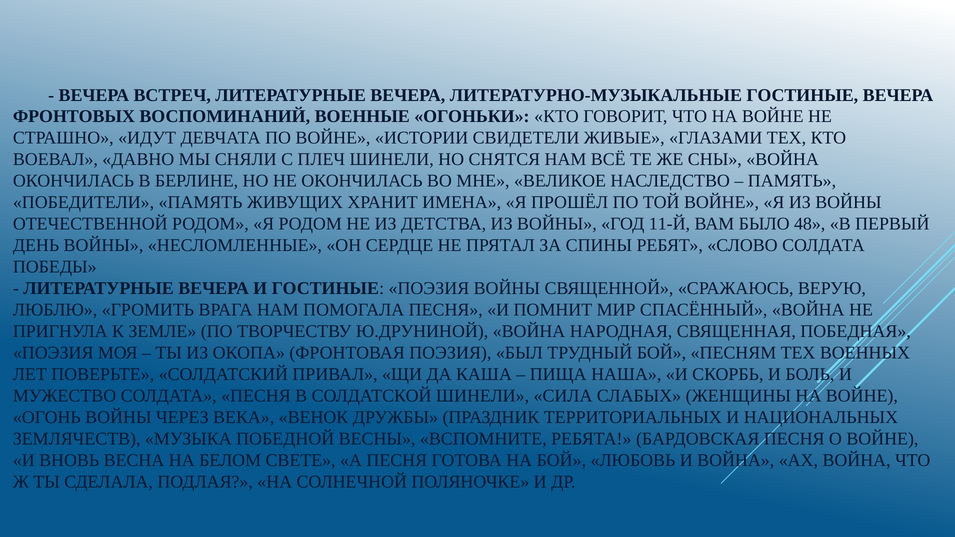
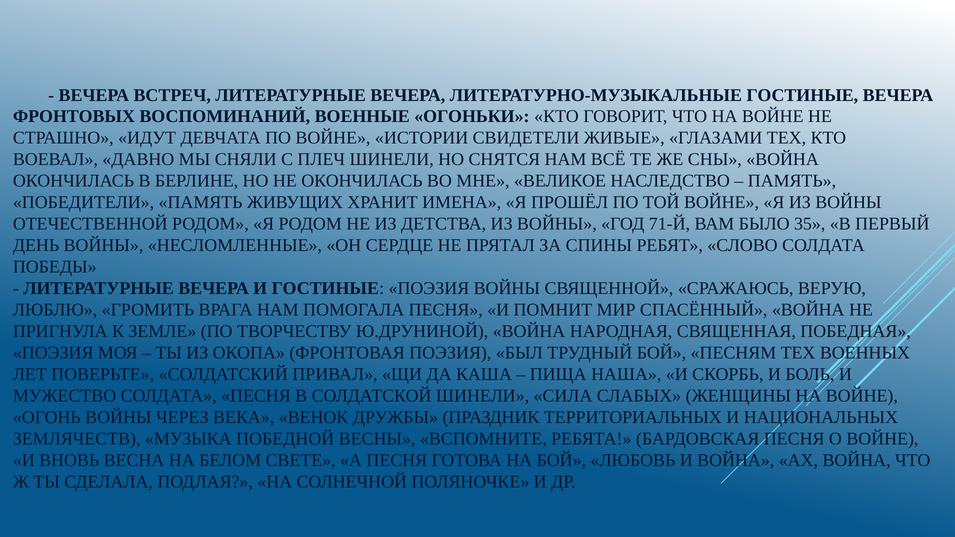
11-Й: 11-Й -> 71-Й
48: 48 -> 35
